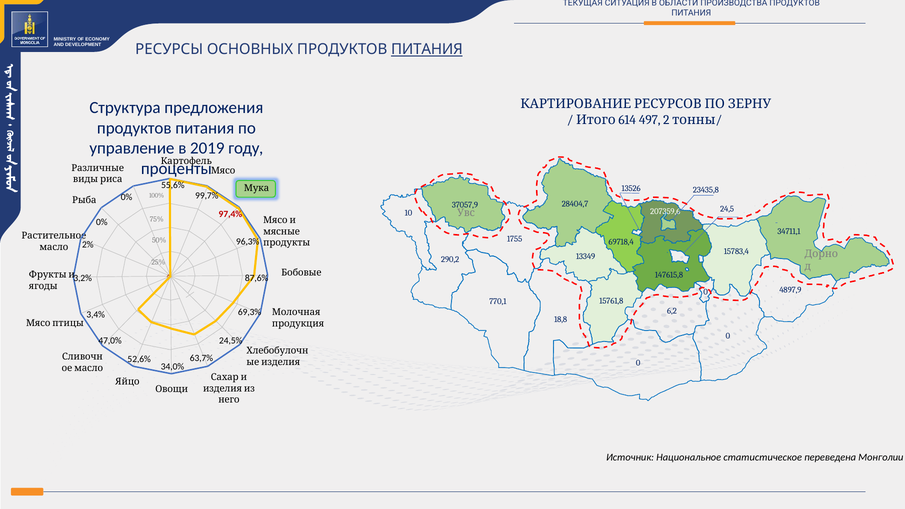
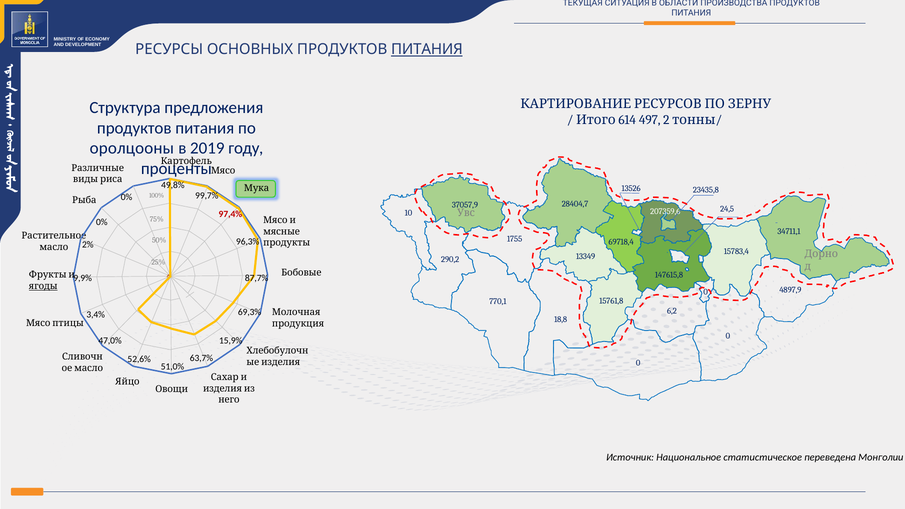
управление: управление -> оролцооны
55,6%: 55,6% -> 49,8%
87,6%: 87,6% -> 87,7%
3,2%: 3,2% -> 9,9%
ягоды underline: none -> present
24,5%: 24,5% -> 15,9%
34,0%: 34,0% -> 51,0%
